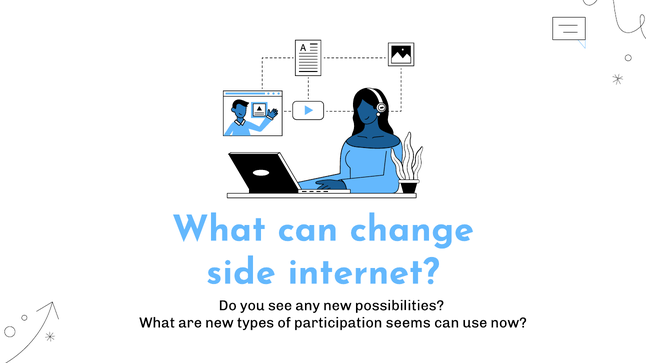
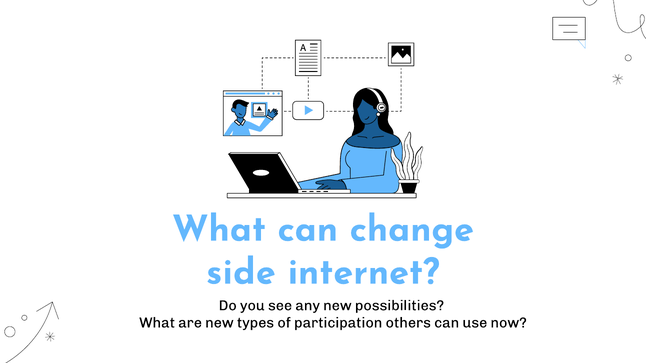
seems: seems -> others
